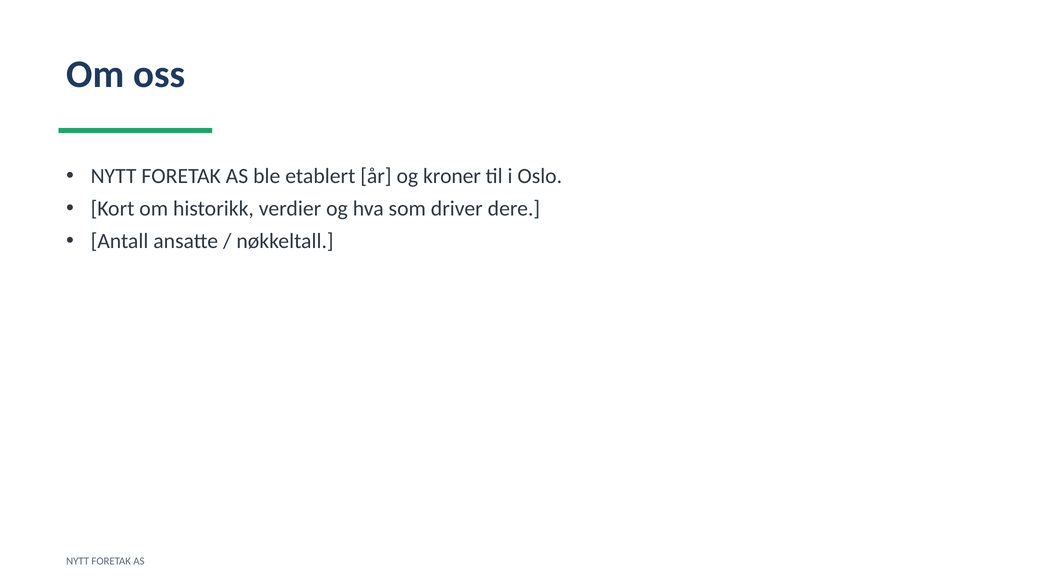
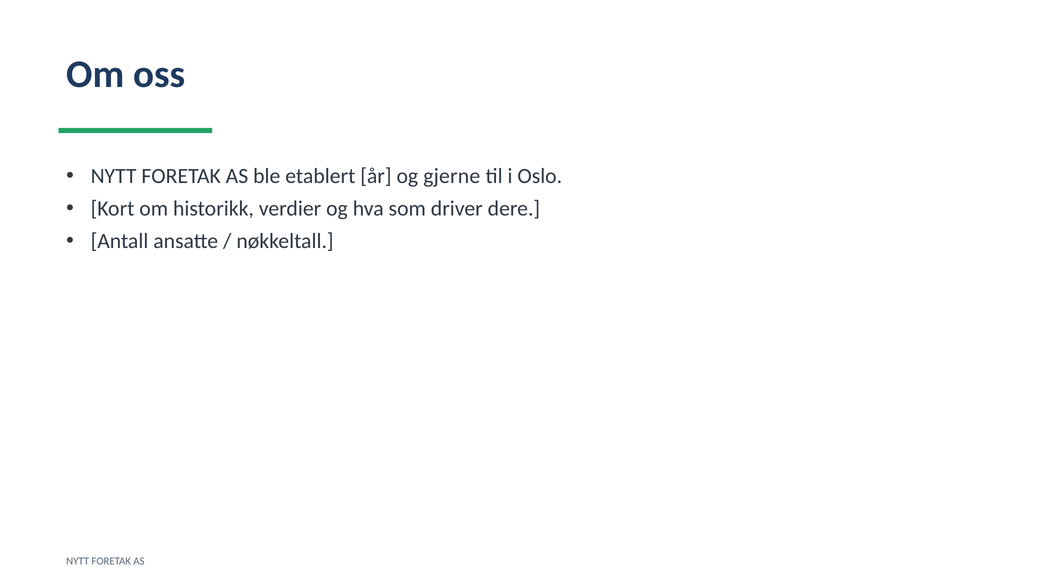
kroner: kroner -> gjerne
